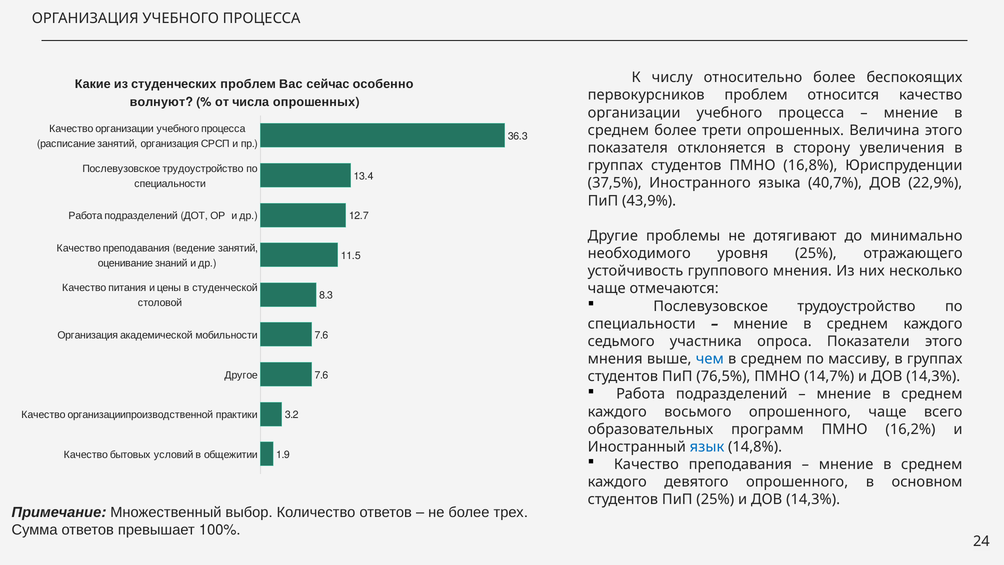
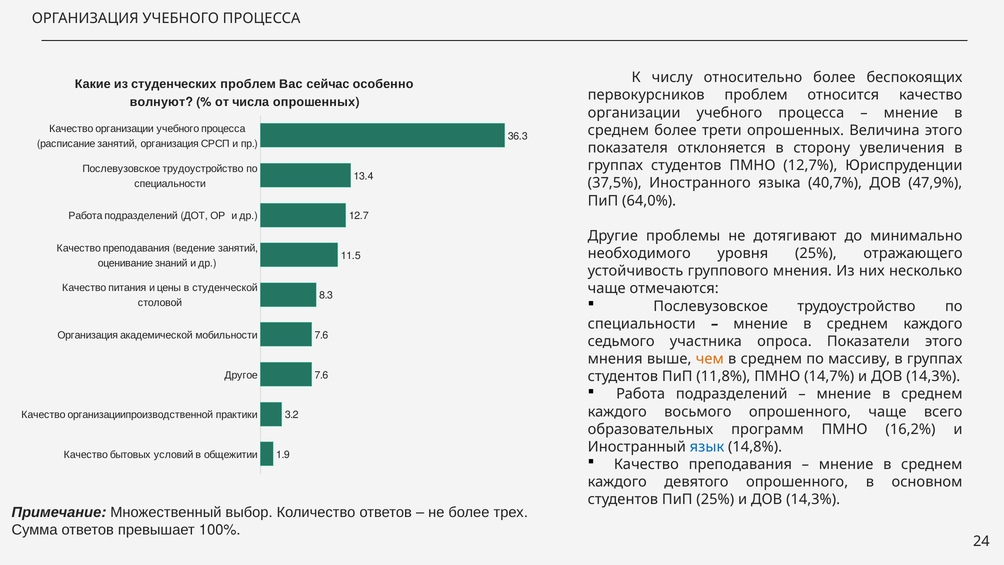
16,8%: 16,8% -> 12,7%
22,9%: 22,9% -> 47,9%
43,9%: 43,9% -> 64,0%
чем colour: blue -> orange
76,5%: 76,5% -> 11,8%
